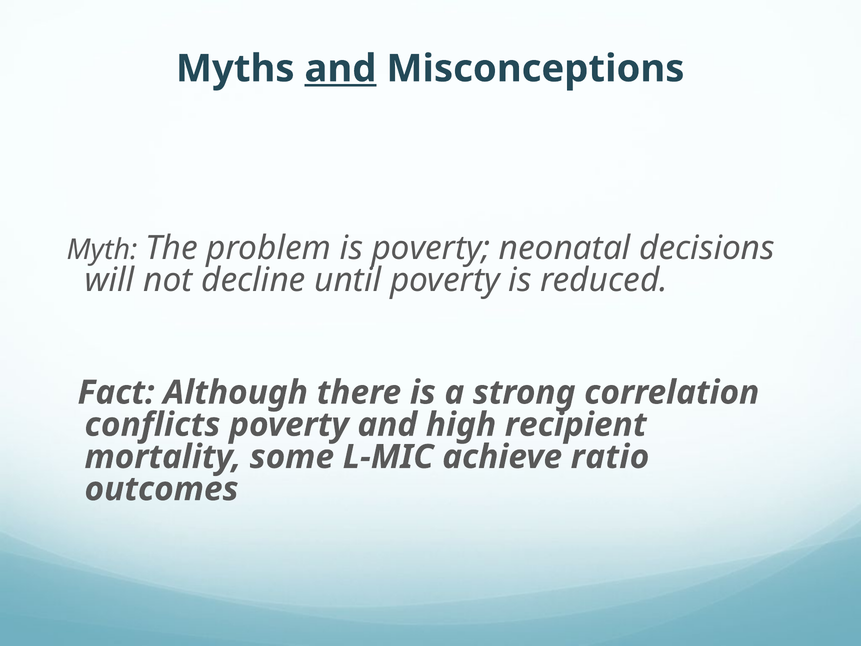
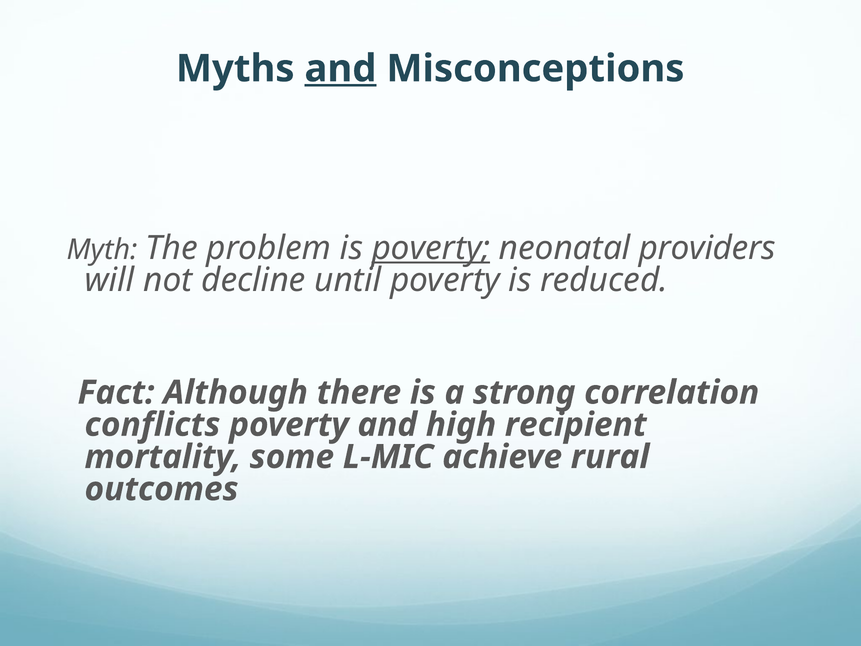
poverty at (431, 248) underline: none -> present
decisions: decisions -> providers
ratio: ratio -> rural
